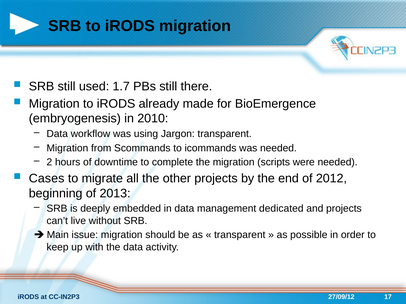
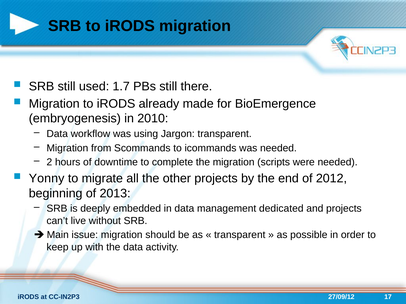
Cases: Cases -> Yonny
